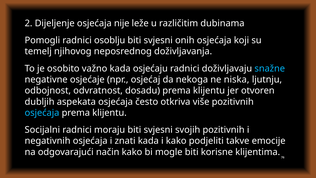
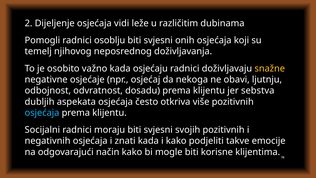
nije: nije -> vidi
snažne colour: light blue -> yellow
niska: niska -> obavi
otvoren: otvoren -> sebstva
